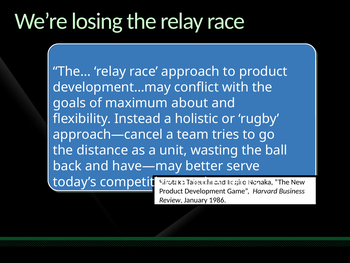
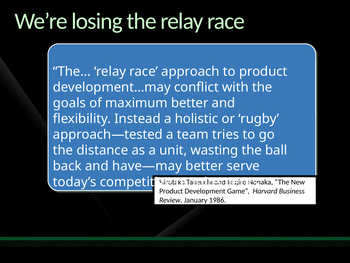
maximum about: about -> better
approach—cancel: approach—cancel -> approach—tested
